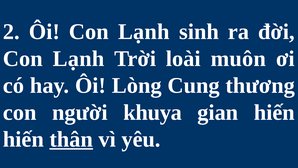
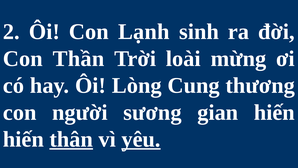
Lạnh at (79, 59): Lạnh -> Thần
muôn: muôn -> mừng
khuya: khuya -> sương
yêu underline: none -> present
